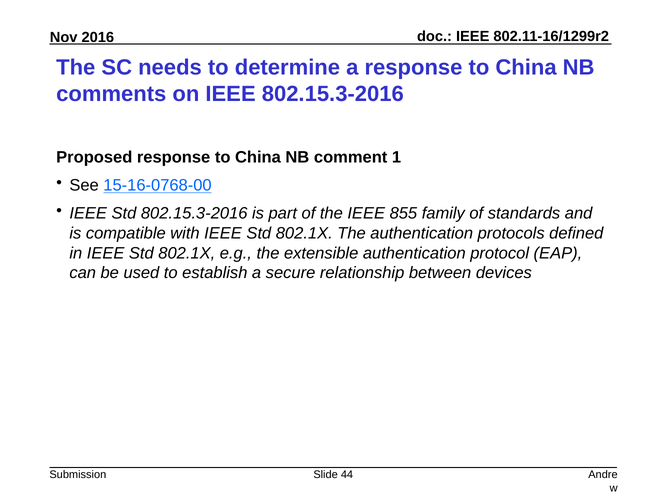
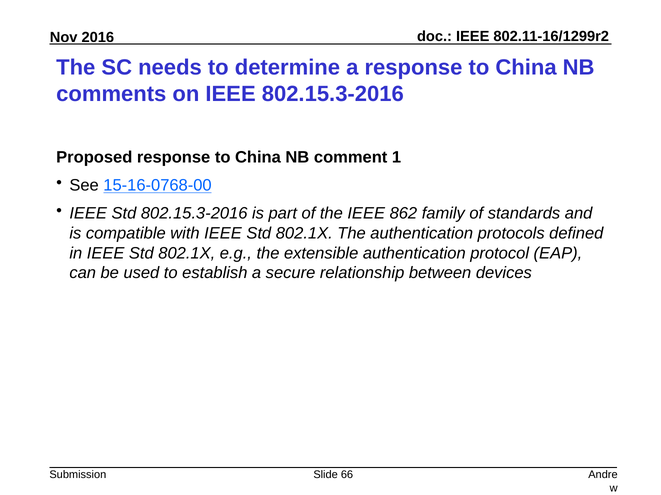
855: 855 -> 862
44: 44 -> 66
